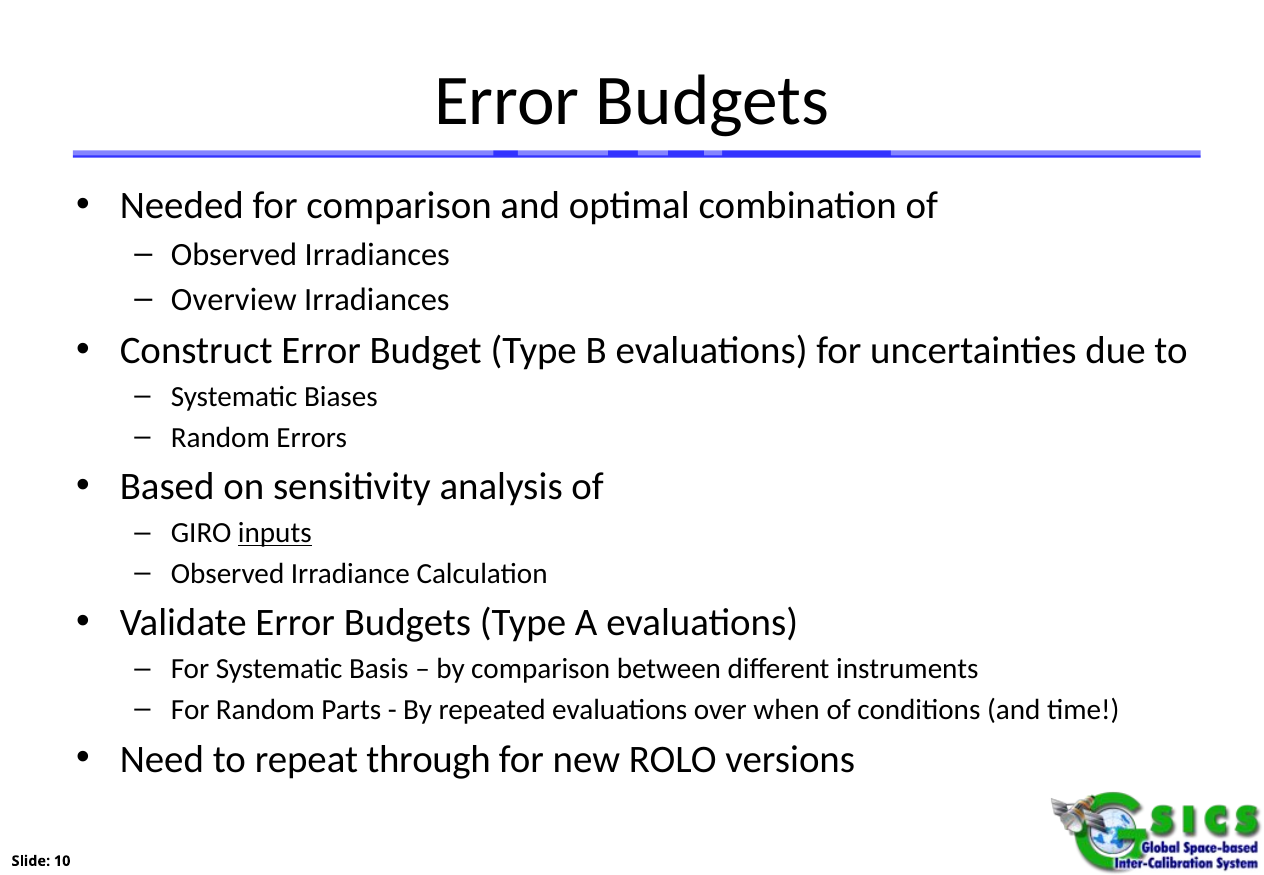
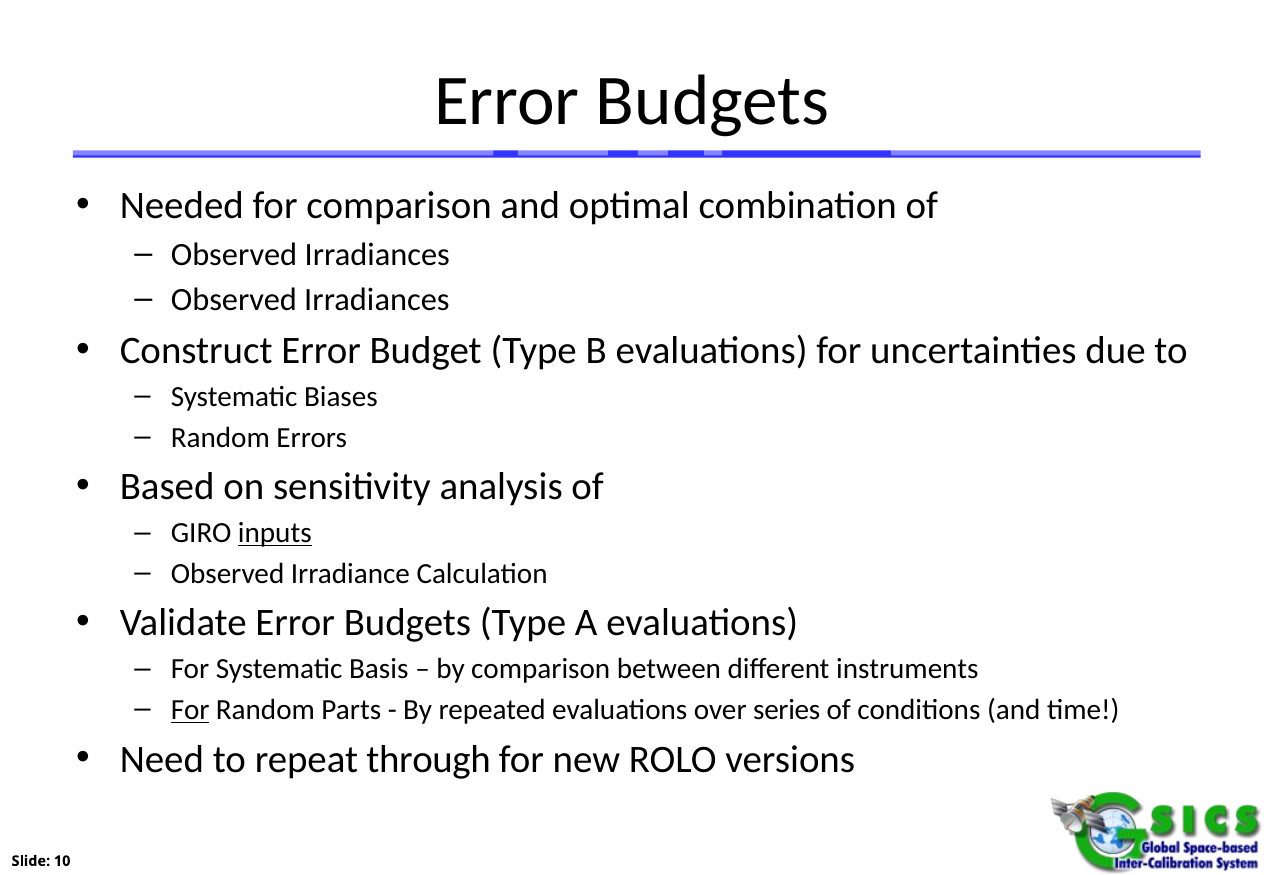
Overview at (234, 300): Overview -> Observed
For at (190, 710) underline: none -> present
when: when -> series
